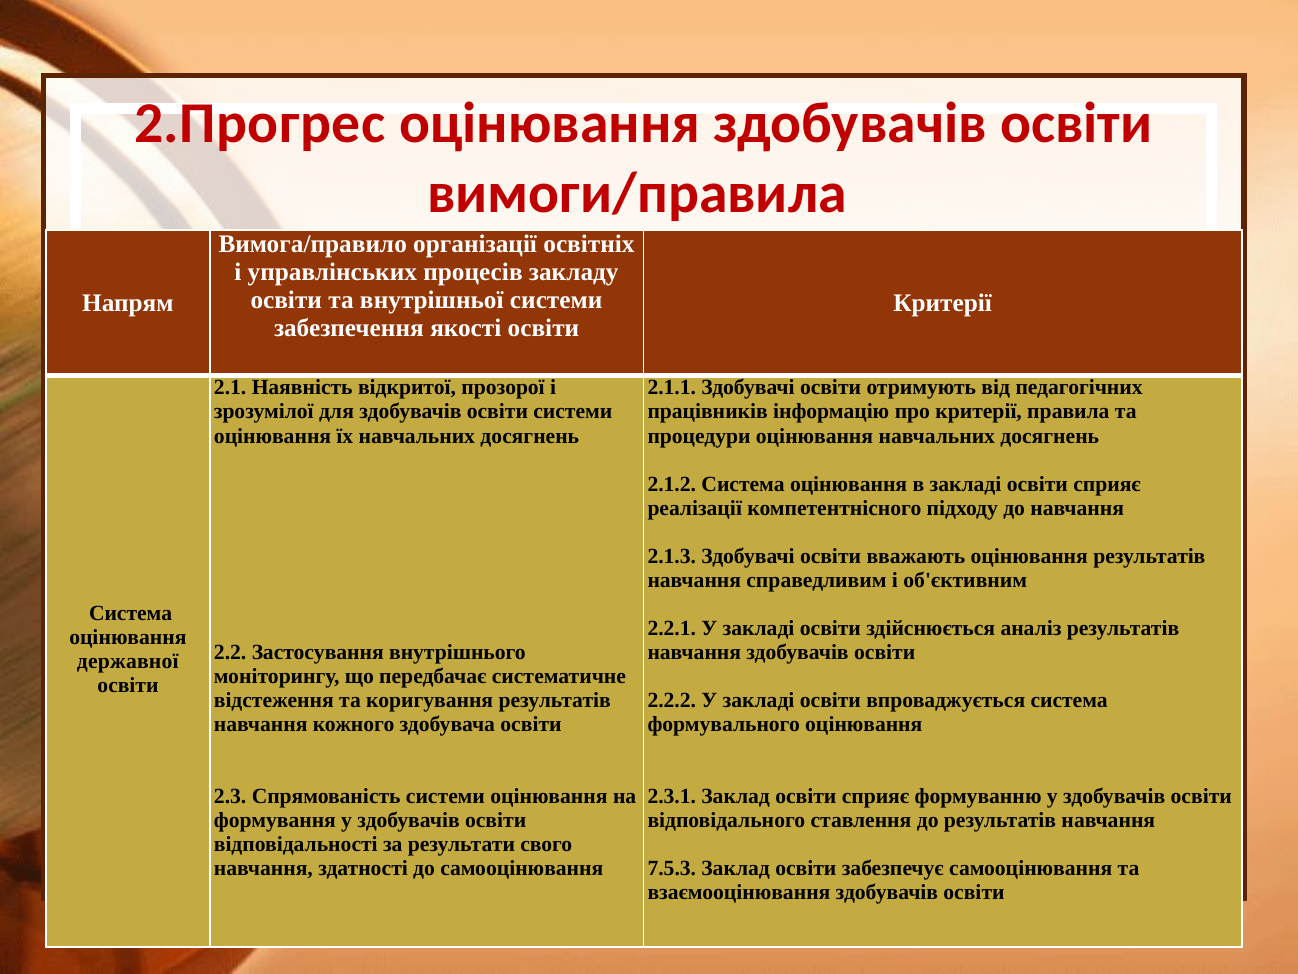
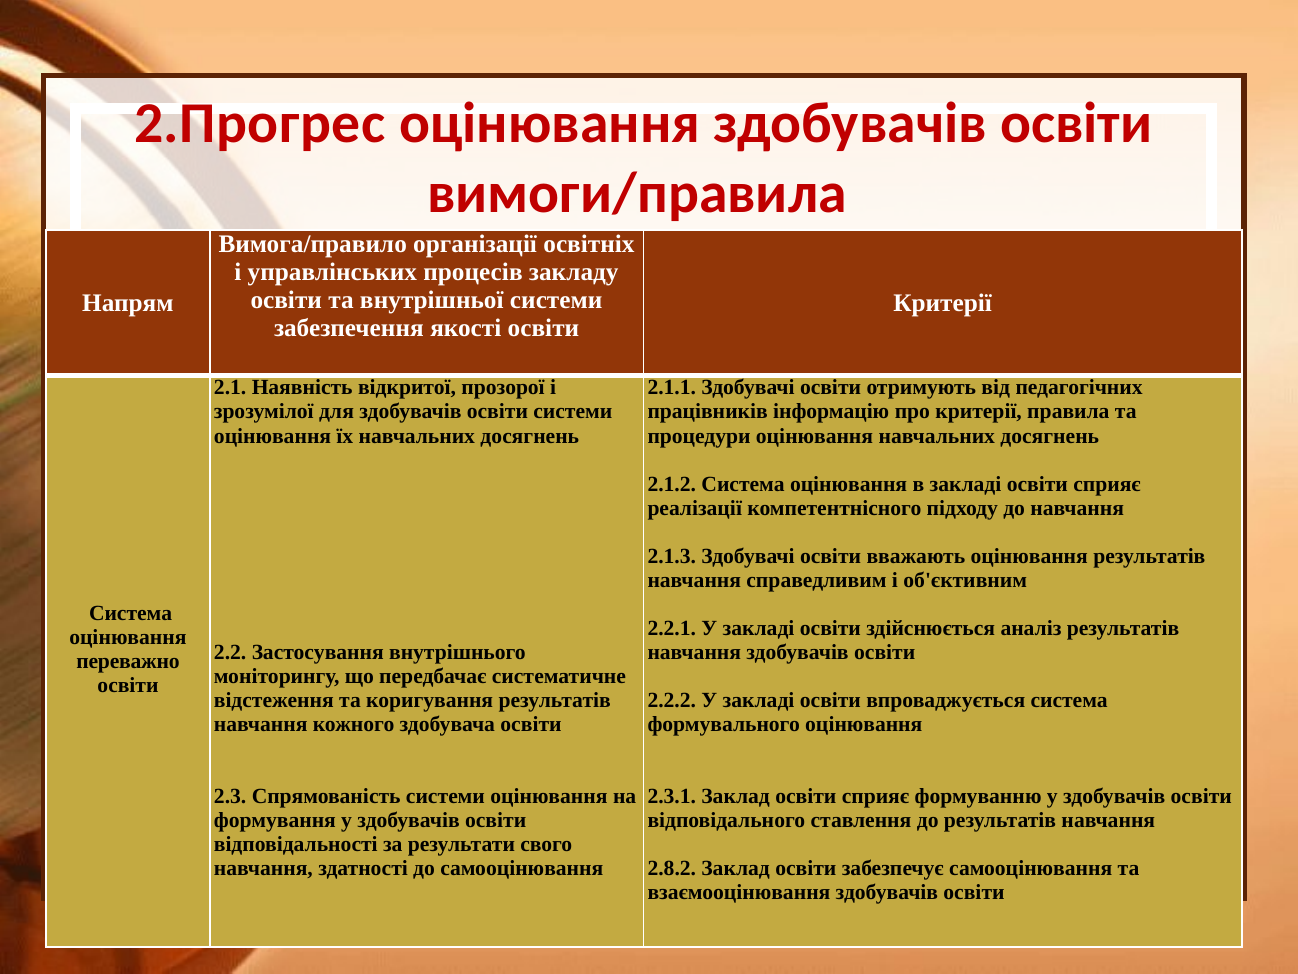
державної: державної -> переважно
7.5.3: 7.5.3 -> 2.8.2
